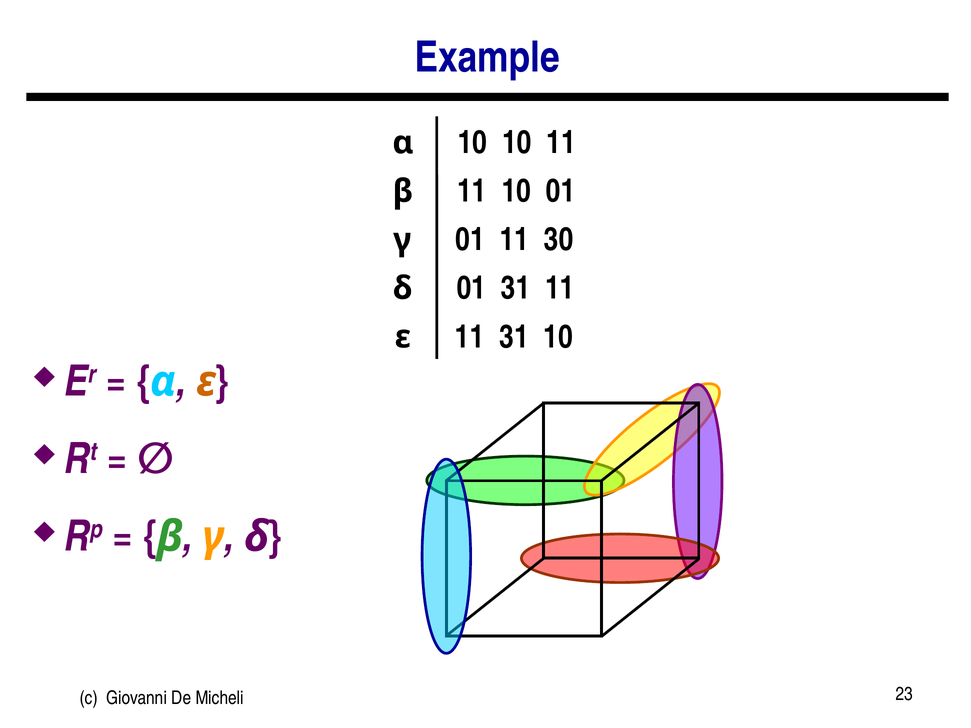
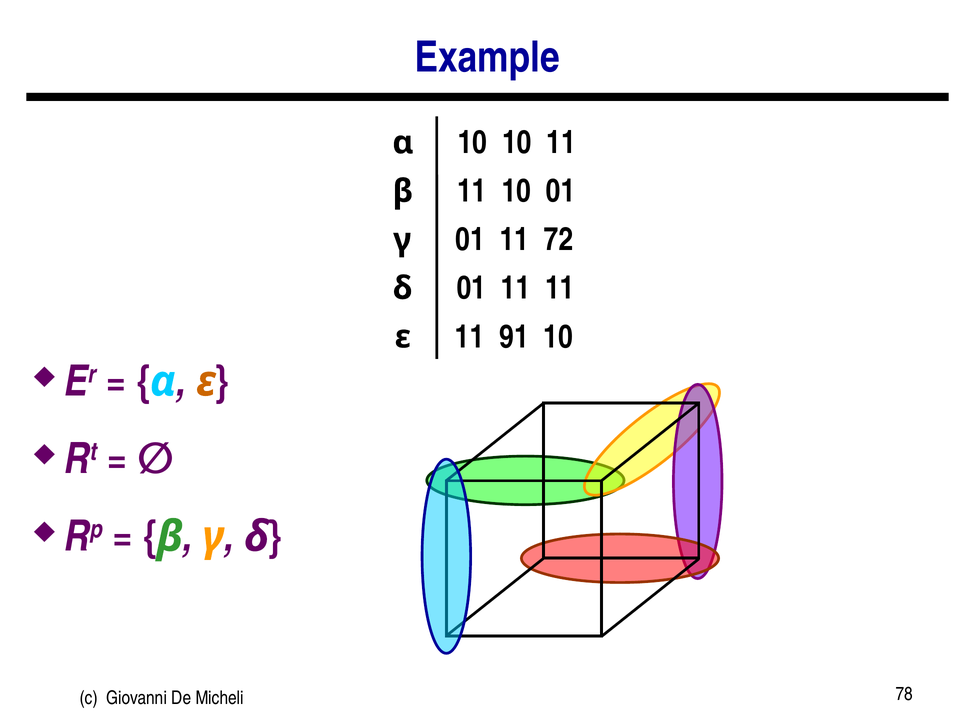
30: 30 -> 72
δ 01 31: 31 -> 11
11 31: 31 -> 91
23: 23 -> 78
